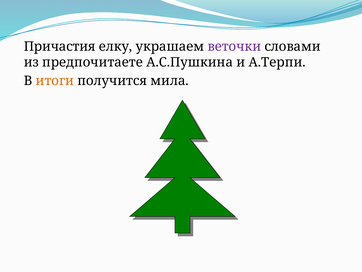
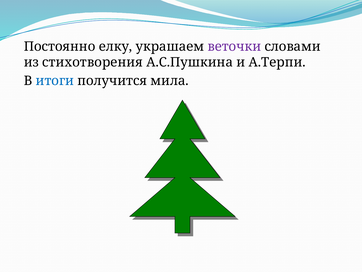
Причастия: Причастия -> Постоянно
предпочитаете: предпочитаете -> стихотворения
итоги colour: orange -> blue
